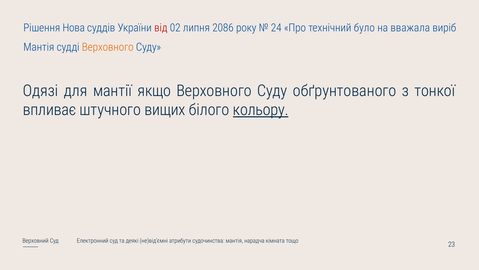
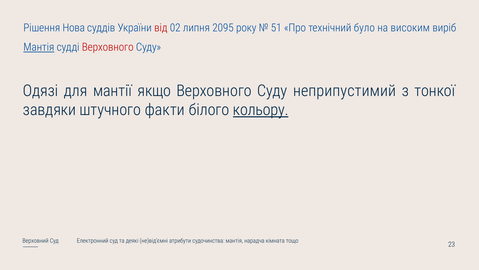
2086: 2086 -> 2095
24: 24 -> 51
вважала: вважала -> високим
Мантія at (39, 47) underline: none -> present
Верховного at (108, 47) colour: orange -> red
обґрунтованого: обґрунтованого -> неприпустимий
впливає: впливає -> завдяки
вищих: вищих -> факти
